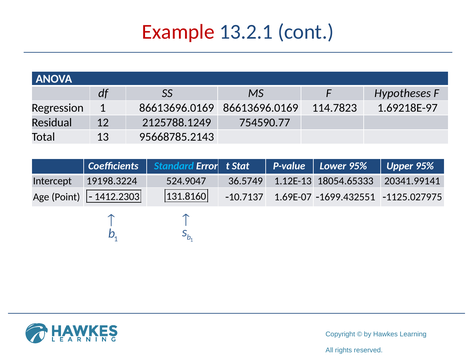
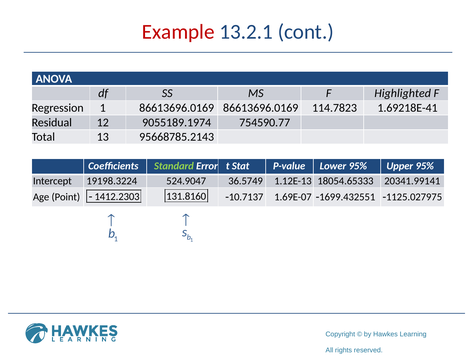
Hypotheses: Hypotheses -> Highlighted
1.69218E-97: 1.69218E-97 -> 1.69218E-41
2125788.1249: 2125788.1249 -> 9055189.1974
Standard colour: light blue -> light green
